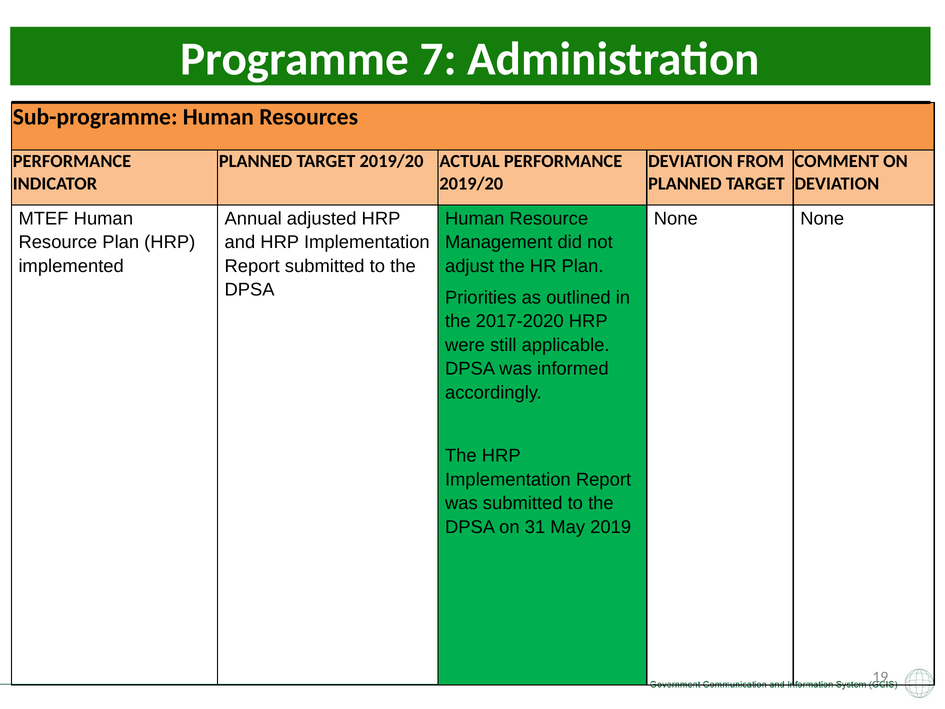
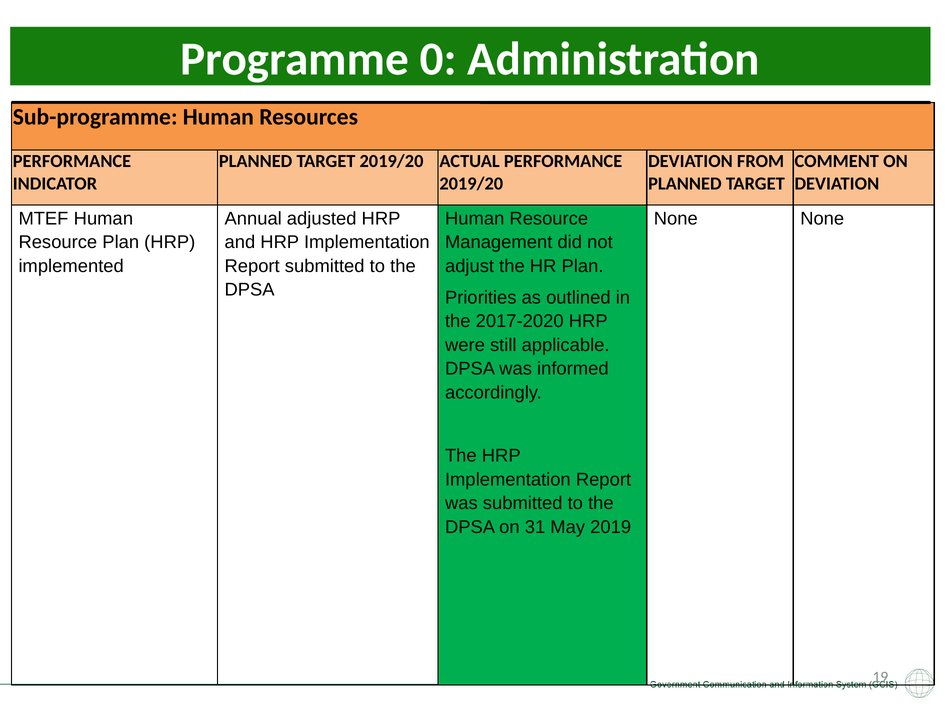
7: 7 -> 0
